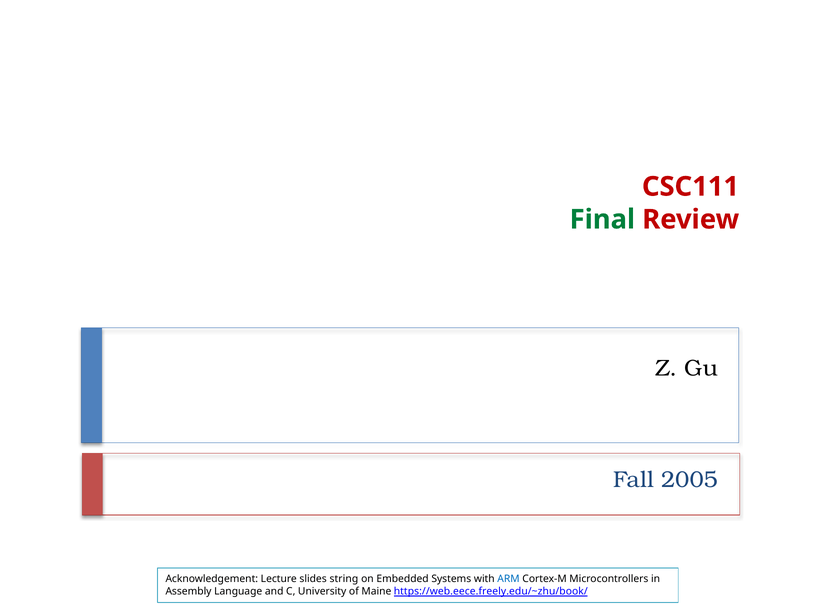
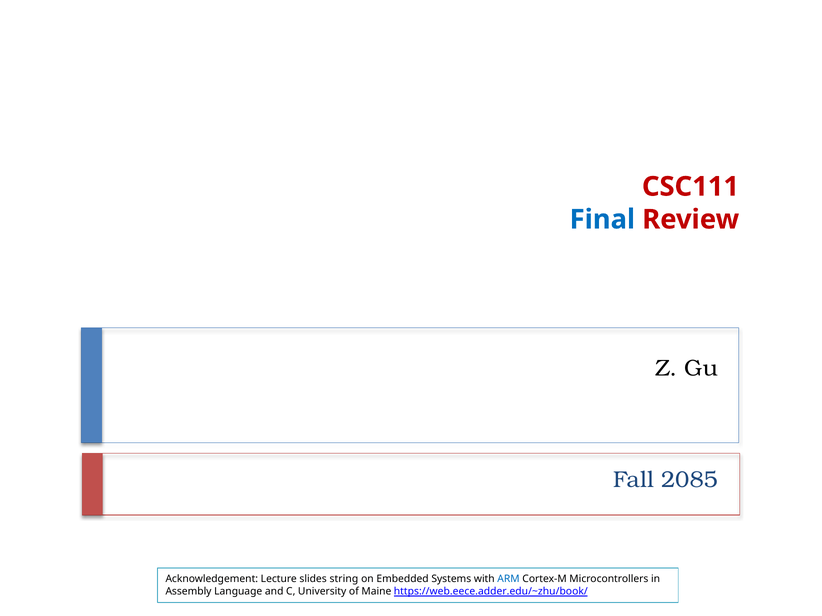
Final colour: green -> blue
2005: 2005 -> 2085
https://web.eece.freely.edu/~zhu/book/: https://web.eece.freely.edu/~zhu/book/ -> https://web.eece.adder.edu/~zhu/book/
